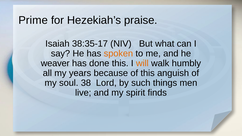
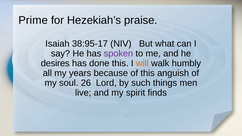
38:35-17: 38:35-17 -> 38:95-17
spoken colour: orange -> purple
weaver: weaver -> desires
38: 38 -> 26
